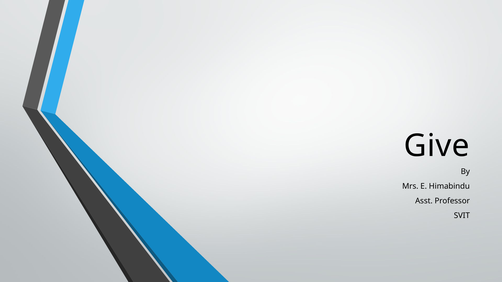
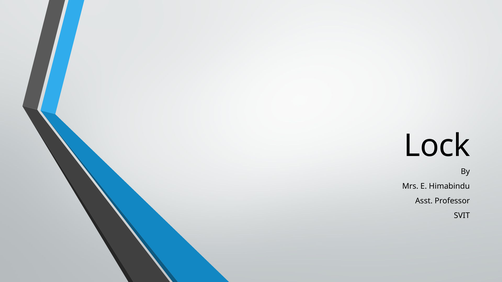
Give: Give -> Lock
